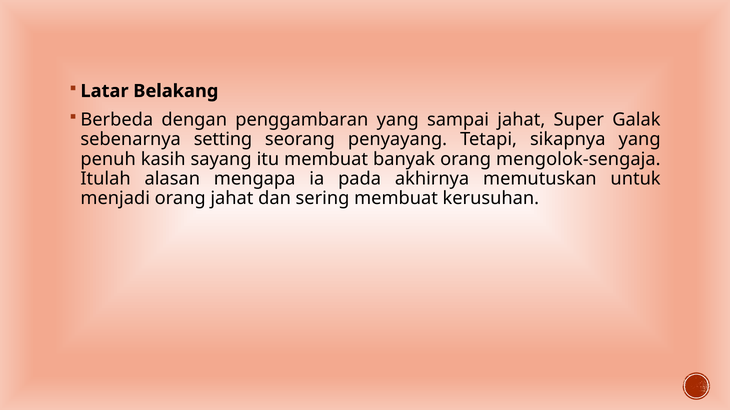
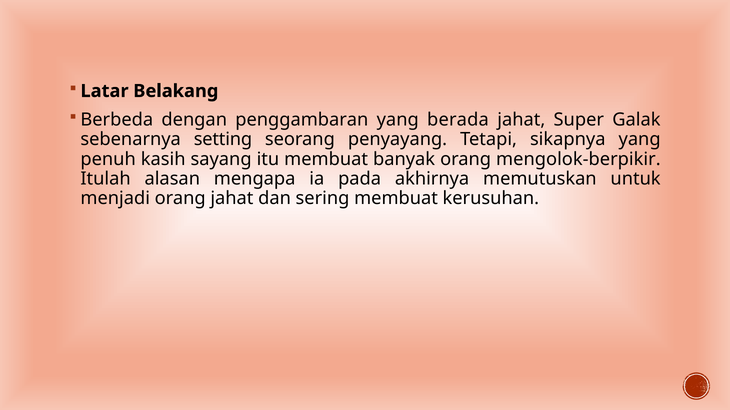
sampai: sampai -> berada
mengolok-sengaja: mengolok-sengaja -> mengolok-berpikir
